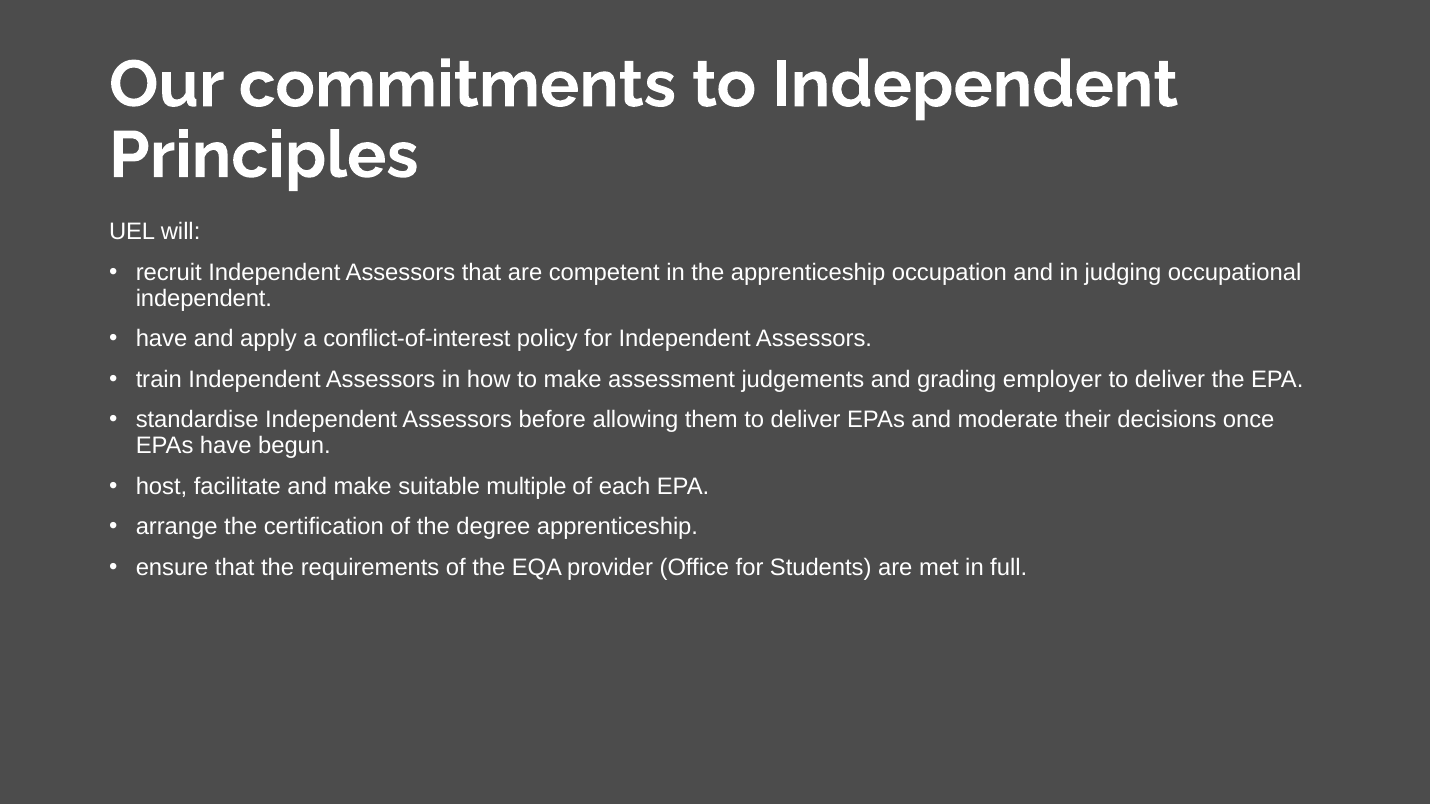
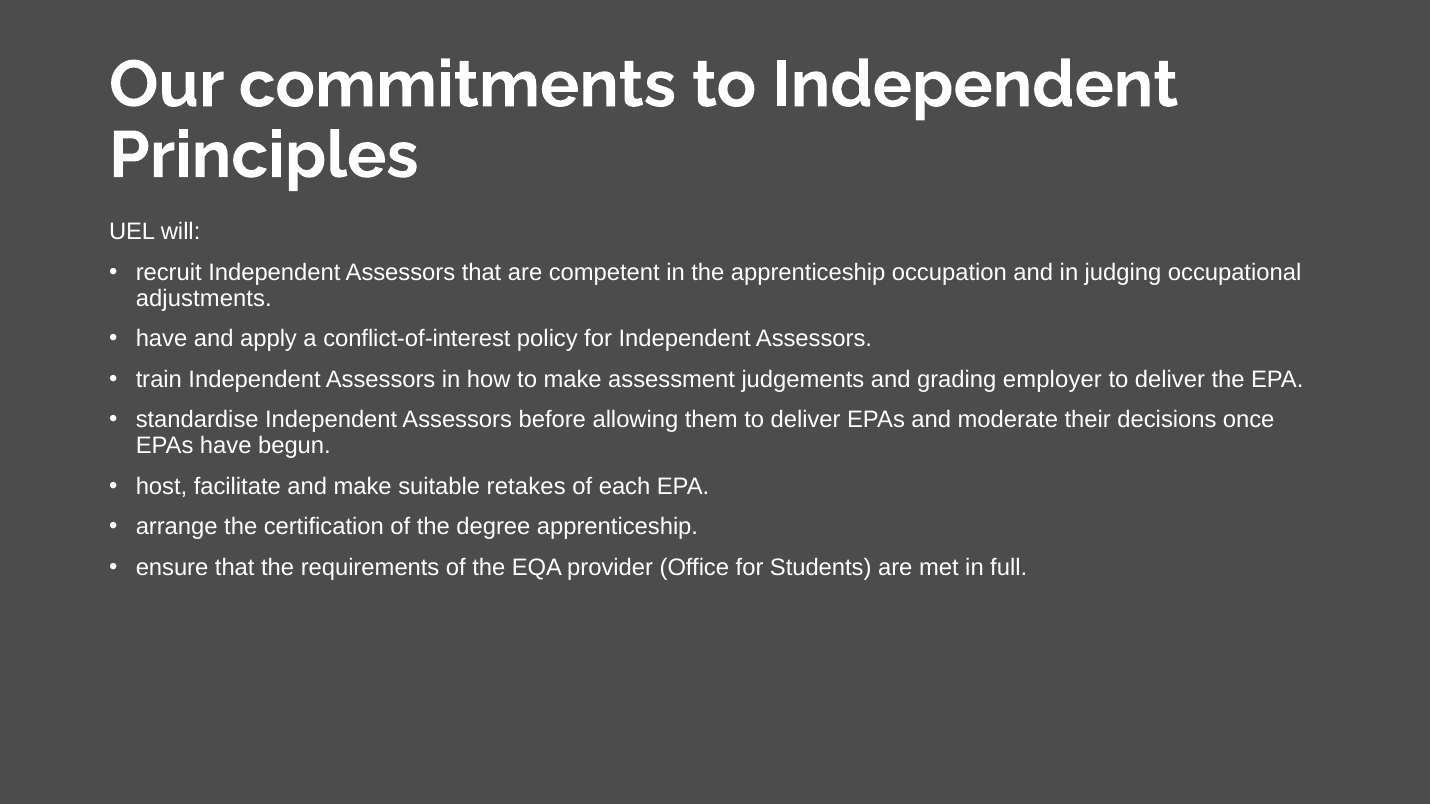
independent at (204, 298): independent -> adjustments
multiple: multiple -> retakes
